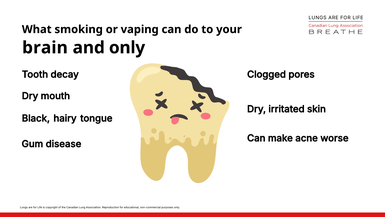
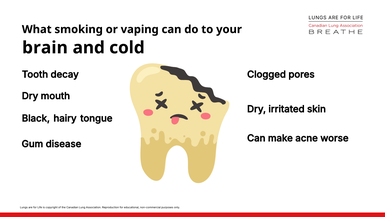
and only: only -> cold
